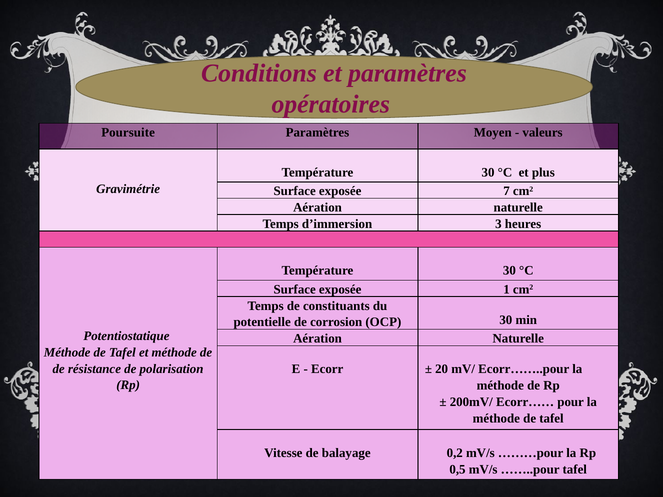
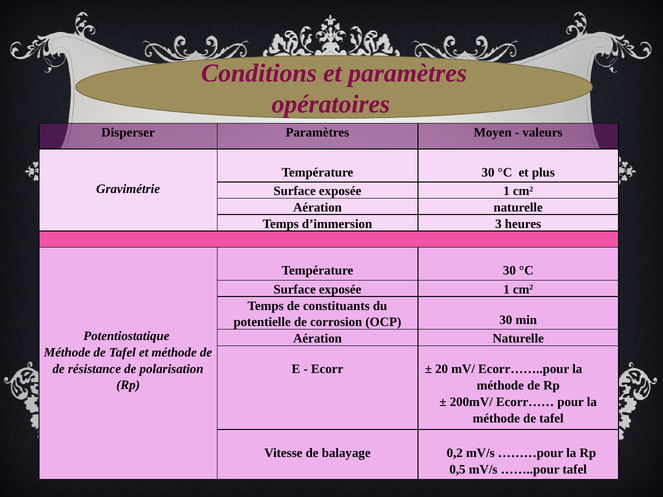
Poursuite: Poursuite -> Disperser
7 at (507, 191): 7 -> 1
